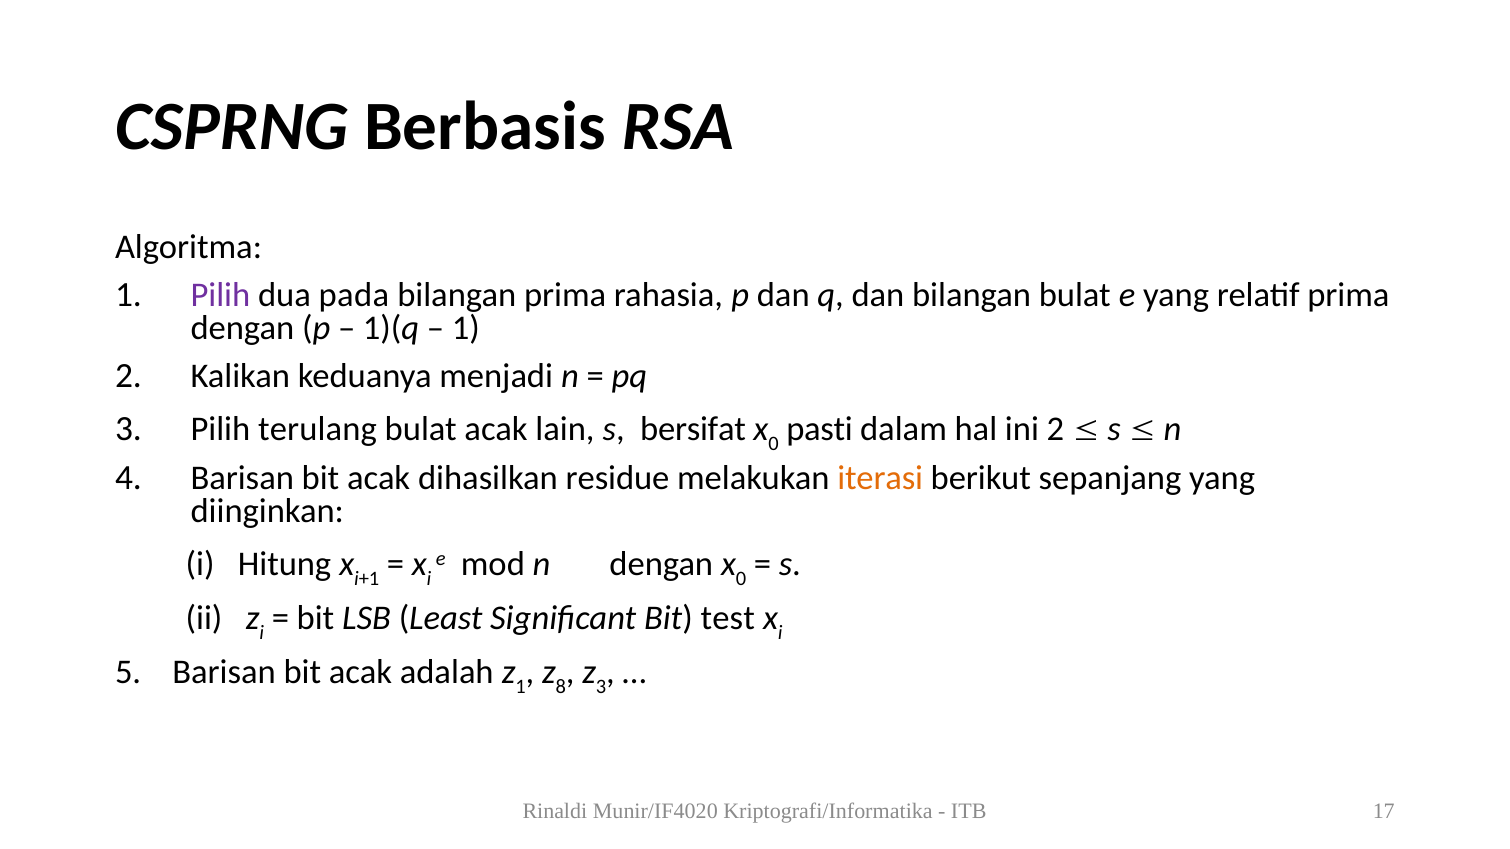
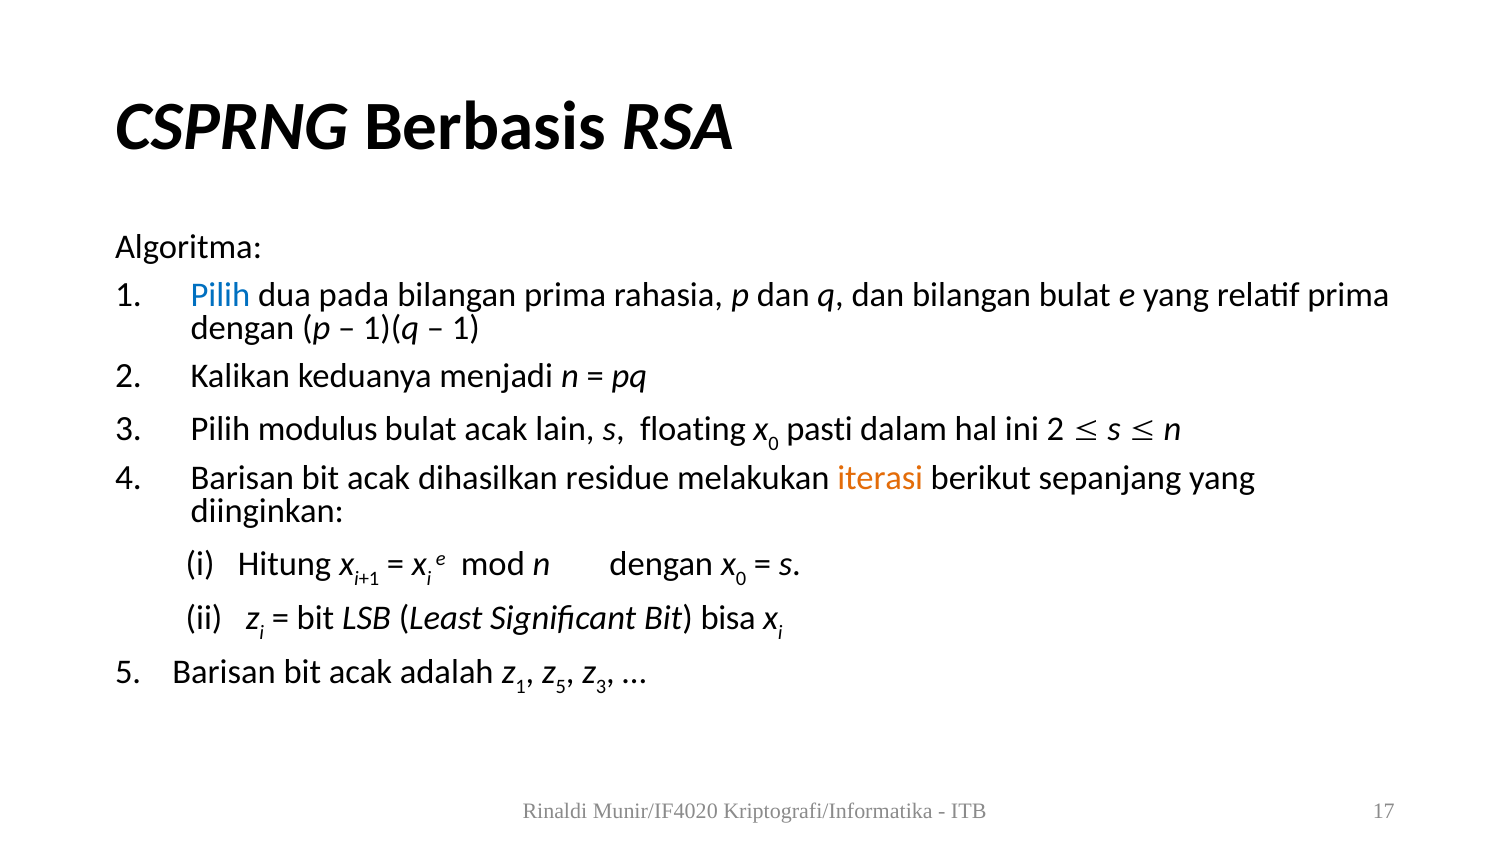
Pilih at (220, 295) colour: purple -> blue
terulang: terulang -> modulus
bersifat: bersifat -> floating
test: test -> bisa
8 at (561, 687): 8 -> 5
